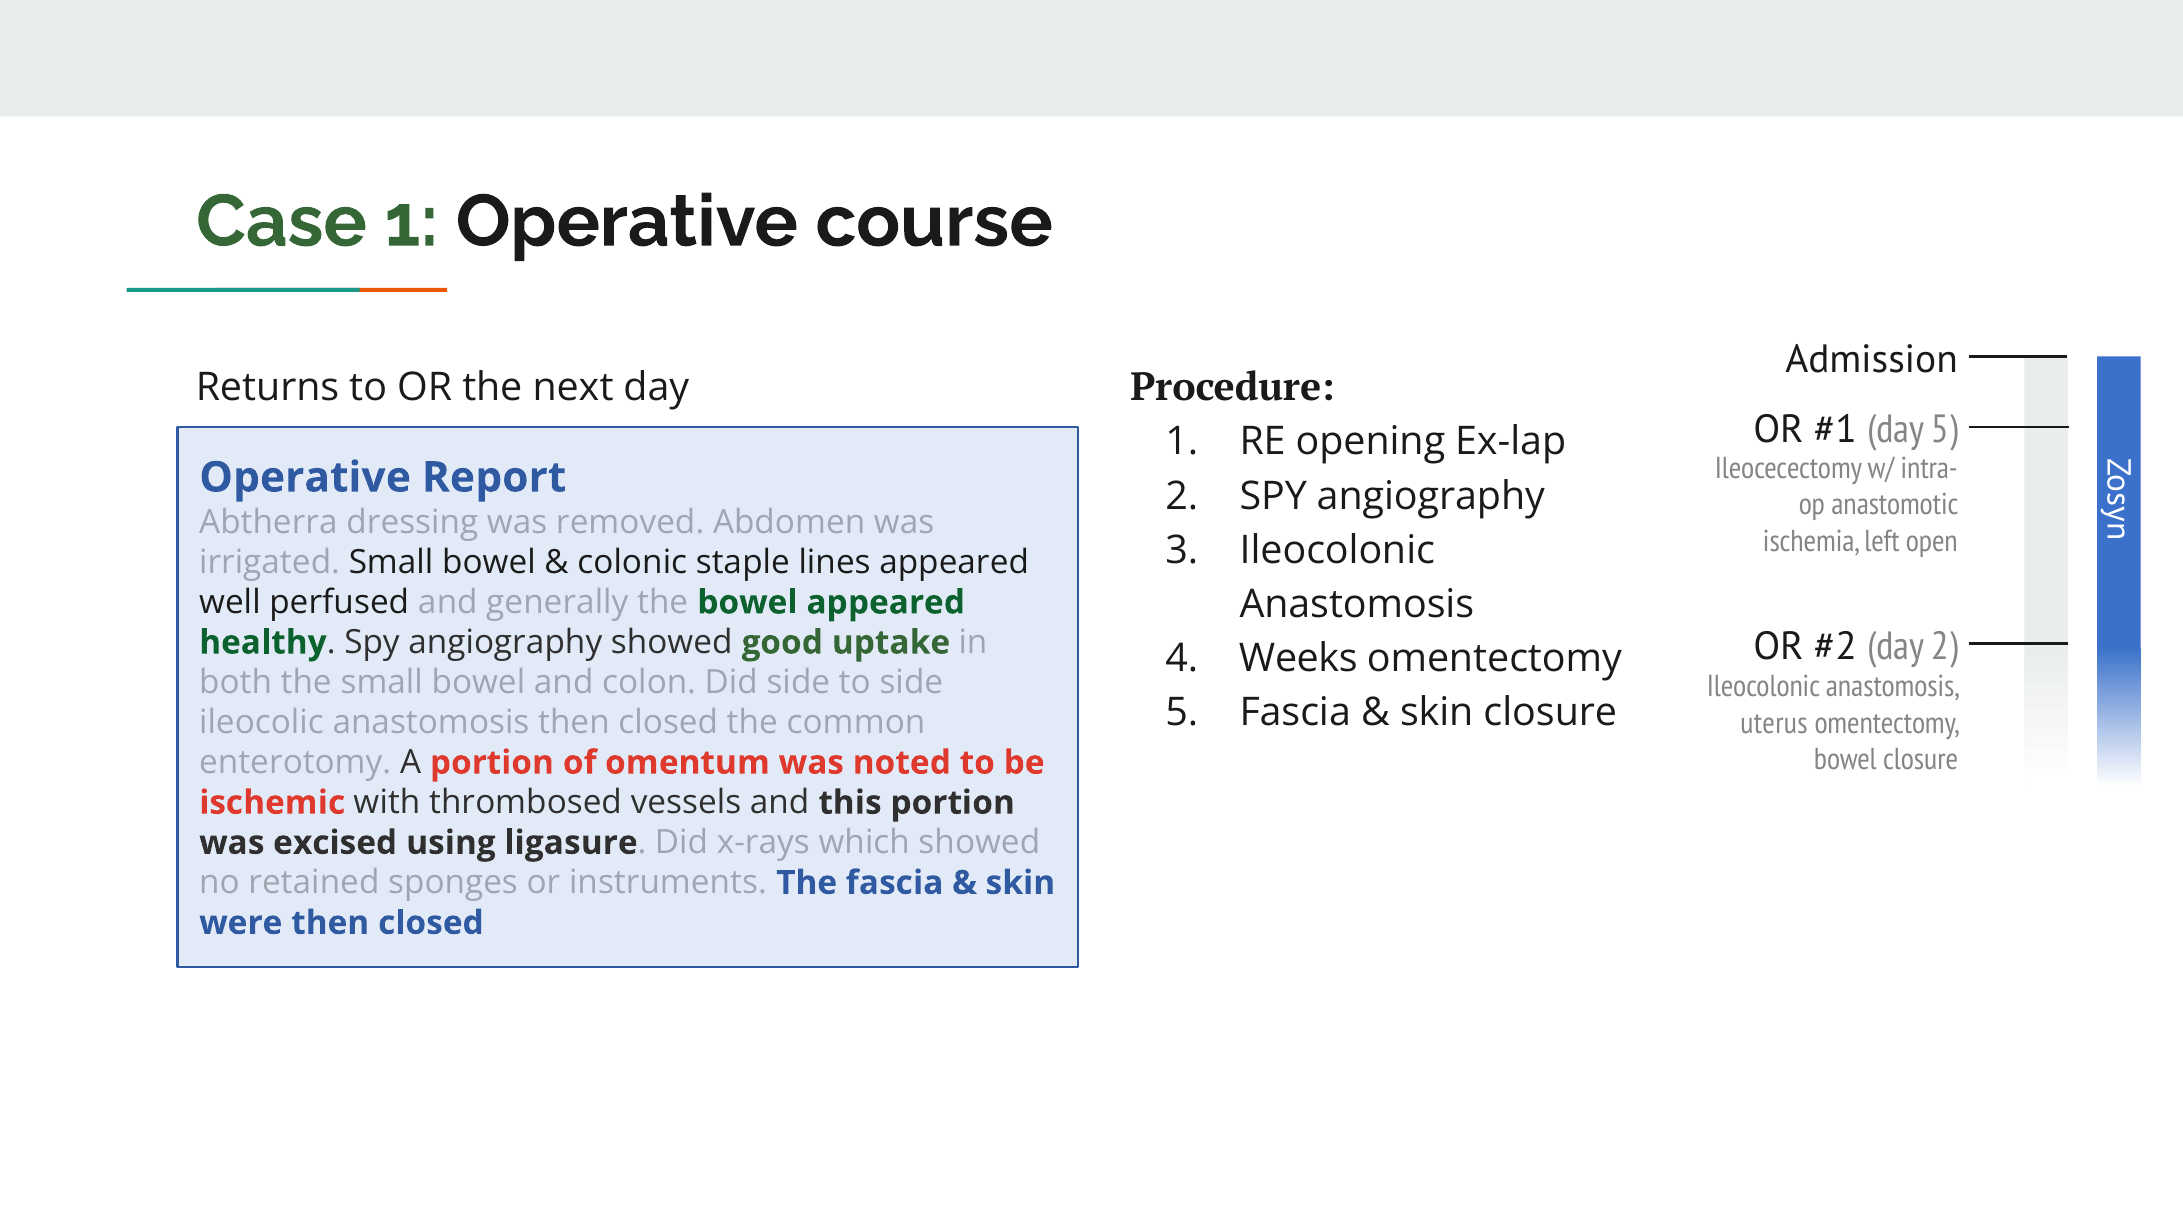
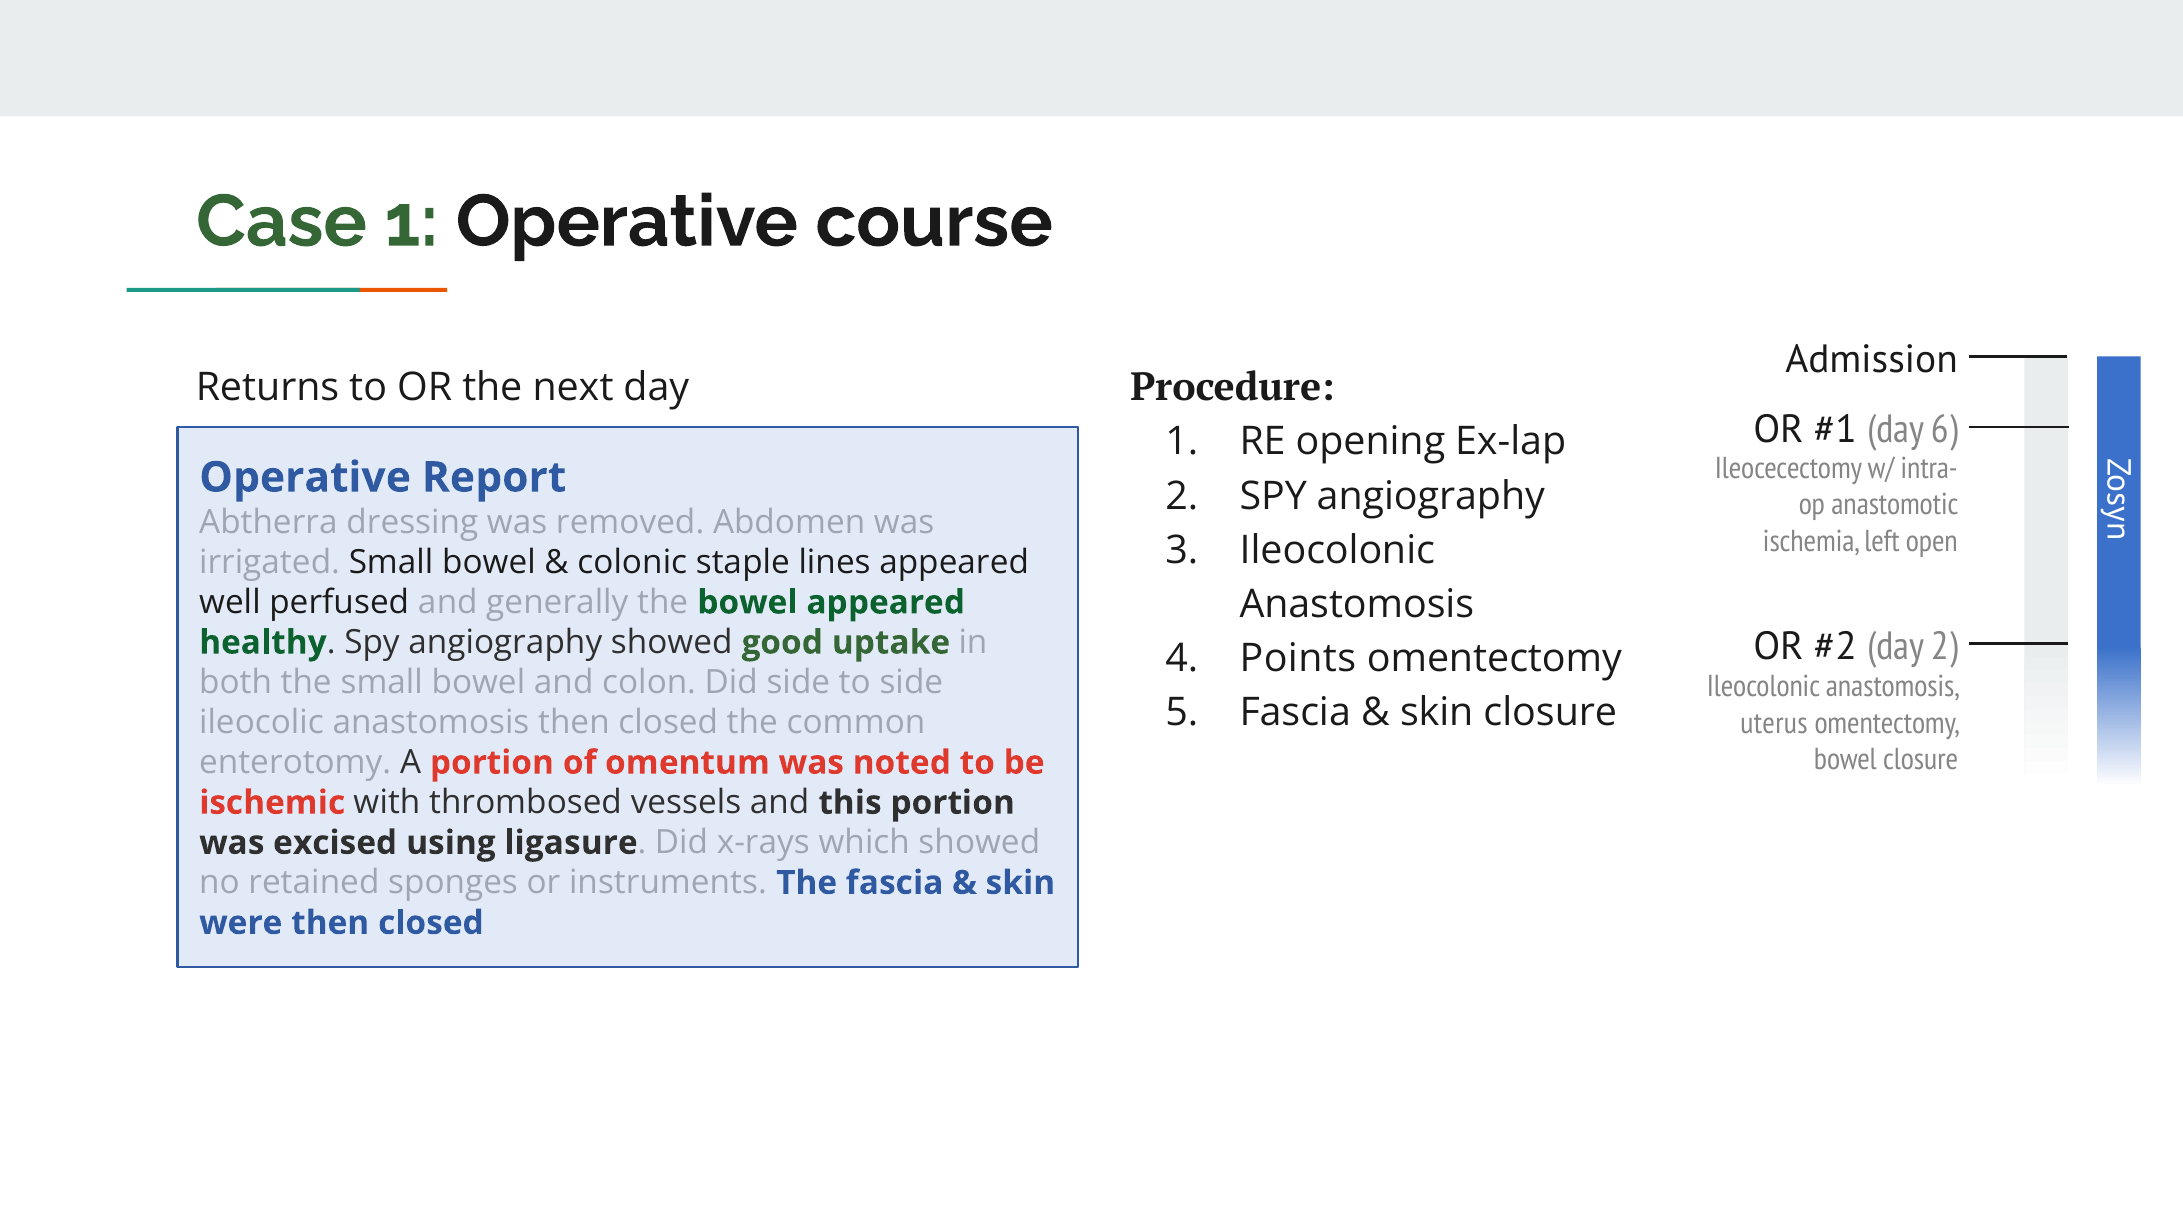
day 5: 5 -> 6
Weeks: Weeks -> Points
